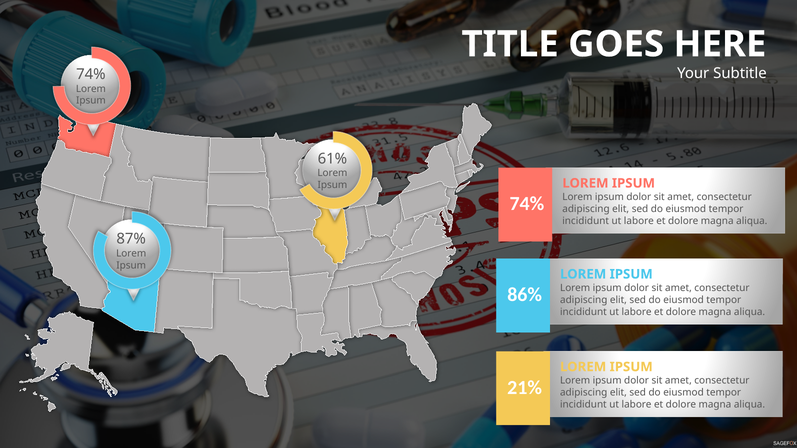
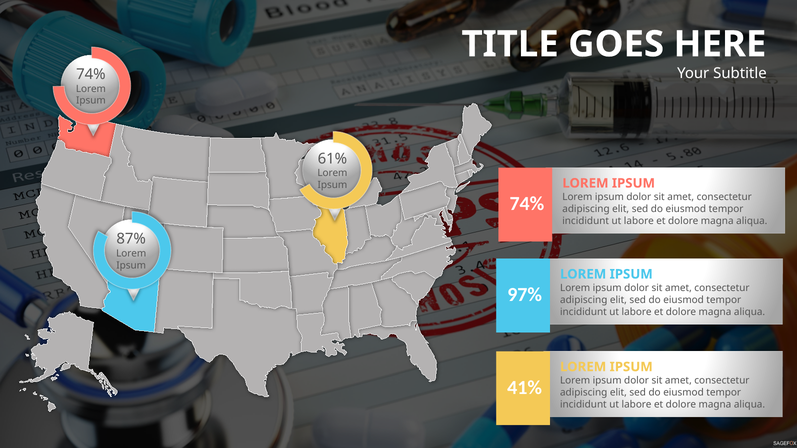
86%: 86% -> 97%
21%: 21% -> 41%
